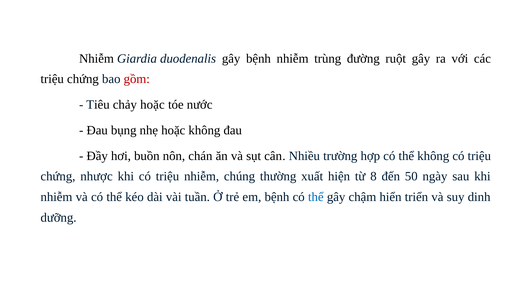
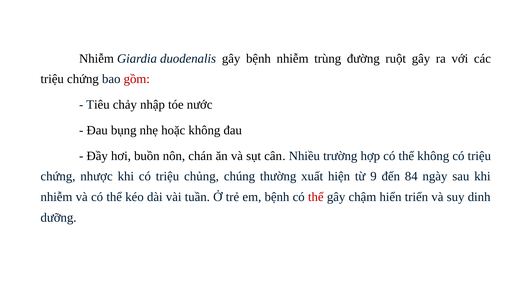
chảy hoặc: hoặc -> nhập
triệu nhiễm: nhiễm -> chủng
8: 8 -> 9
50: 50 -> 84
thể at (316, 197) colour: blue -> red
